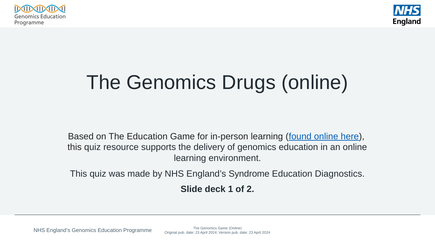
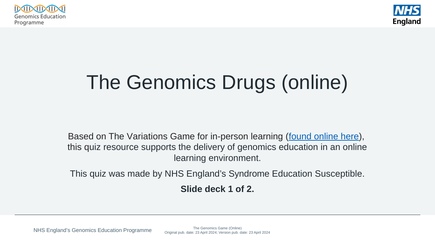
The Education: Education -> Variations
Diagnostics: Diagnostics -> Susceptible
